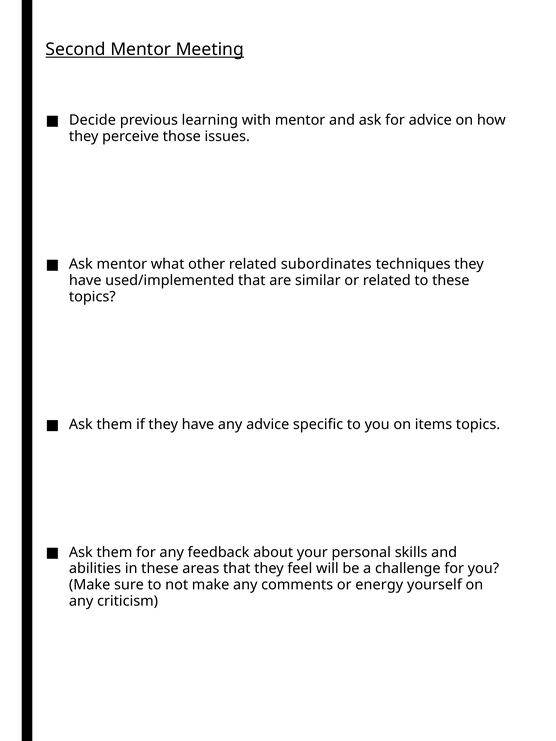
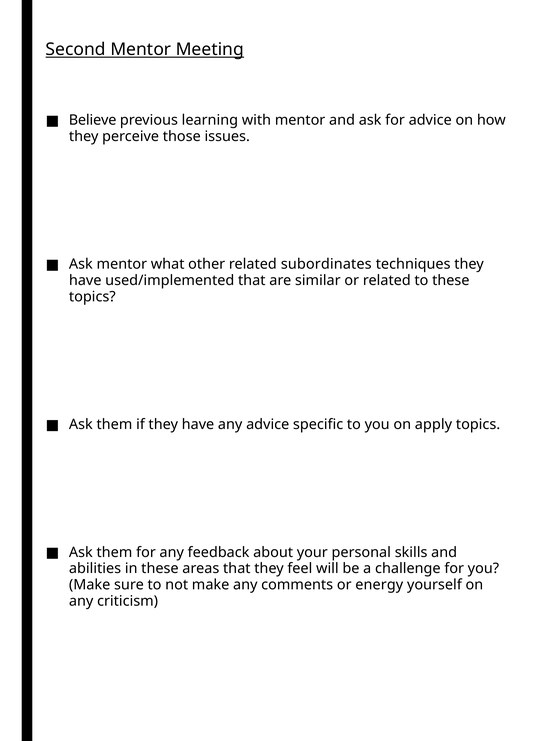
Decide: Decide -> Believe
items: items -> apply
